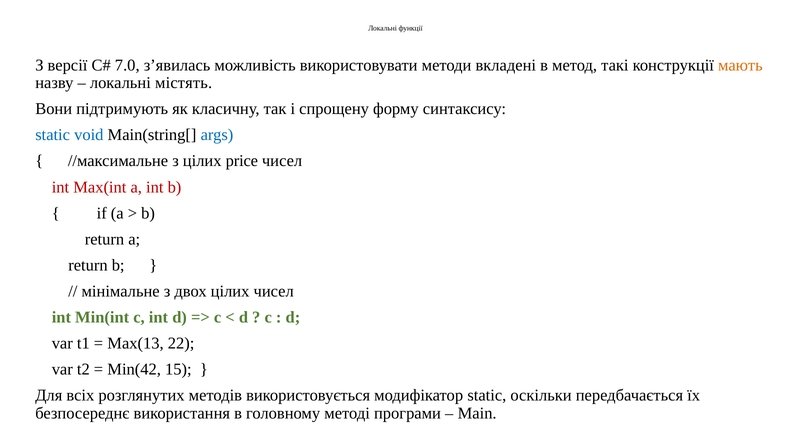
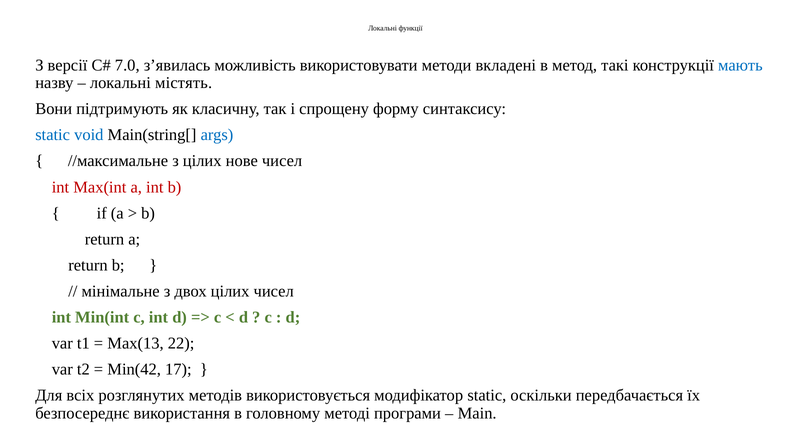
мають colour: orange -> blue
price: price -> нове
15: 15 -> 17
